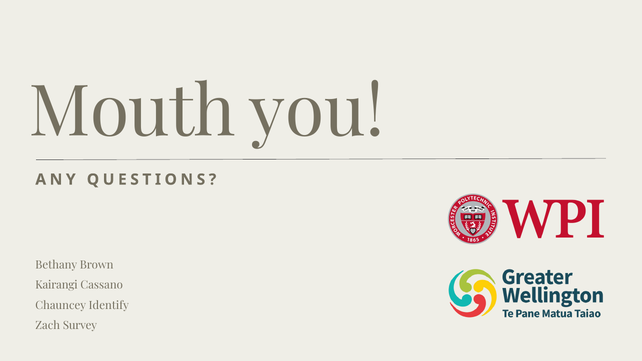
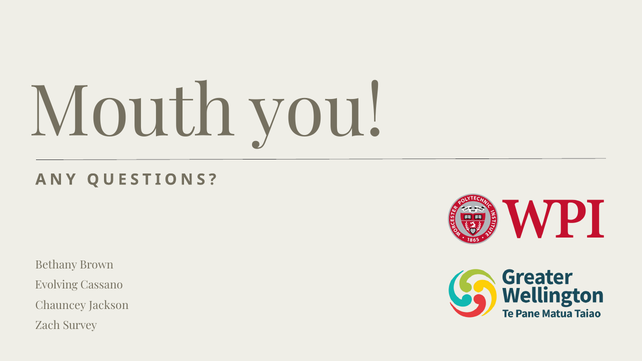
Kairangi: Kairangi -> Evolving
Identify: Identify -> Jackson
